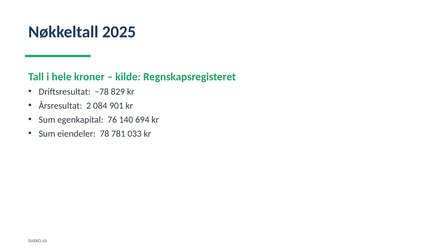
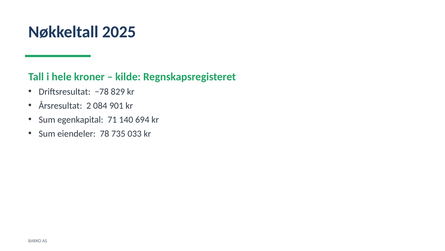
76: 76 -> 71
781: 781 -> 735
